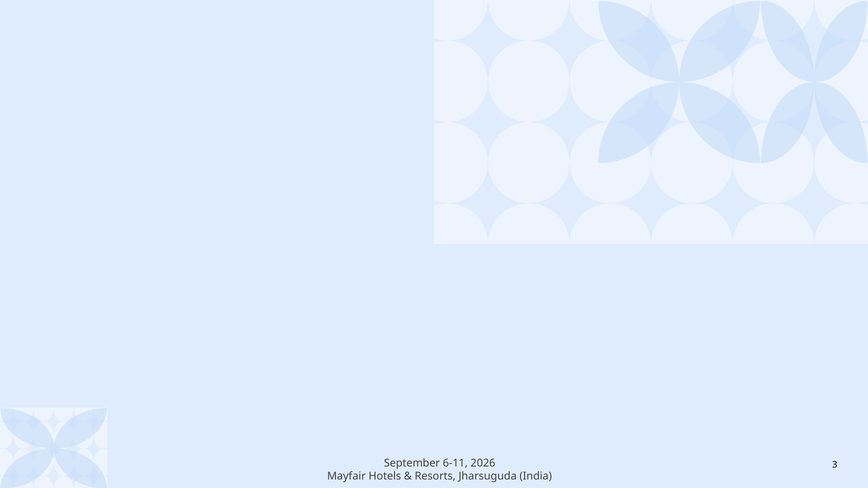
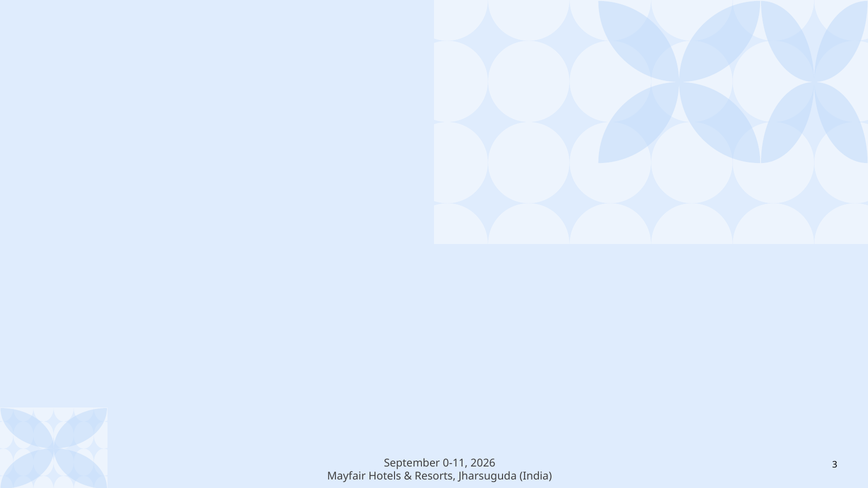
6-11: 6-11 -> 0-11
